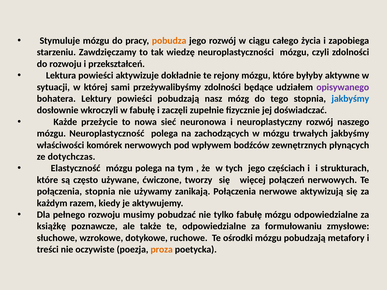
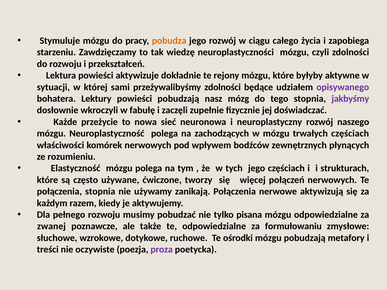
jakbyśmy at (350, 99) colour: blue -> purple
trwałych jakbyśmy: jakbyśmy -> częściach
dotychczas: dotychczas -> rozumieniu
tylko fabułę: fabułę -> pisana
książkę: książkę -> zwanej
proza colour: orange -> purple
